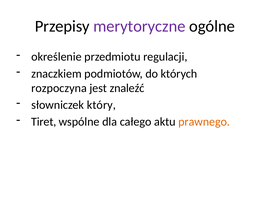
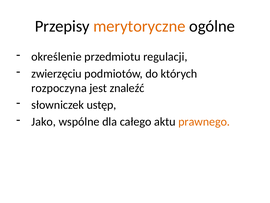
merytoryczne colour: purple -> orange
znaczkiem: znaczkiem -> zwierzęciu
który: który -> ustęp
Tiret: Tiret -> Jako
